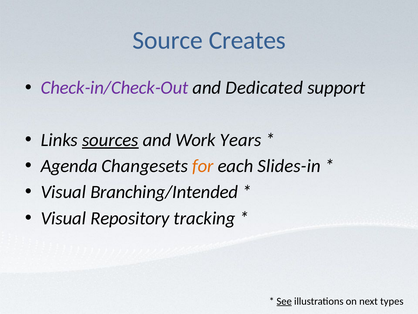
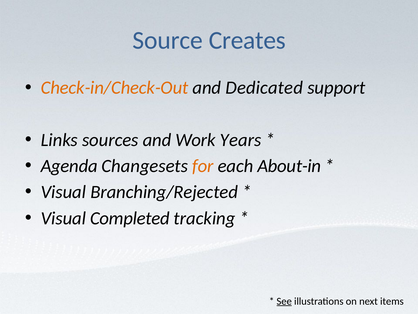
Check-in/Check-Out colour: purple -> orange
sources underline: present -> none
Slides-in: Slides-in -> About-in
Branching/Intended: Branching/Intended -> Branching/Rejected
Repository: Repository -> Completed
types: types -> items
